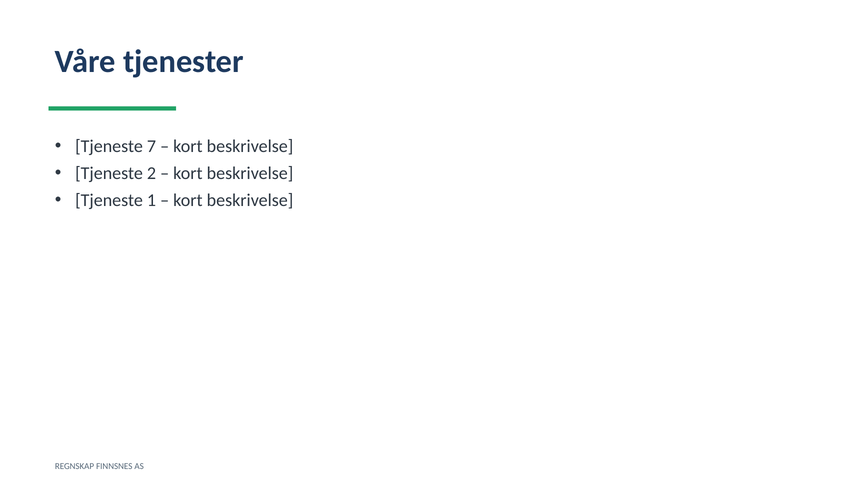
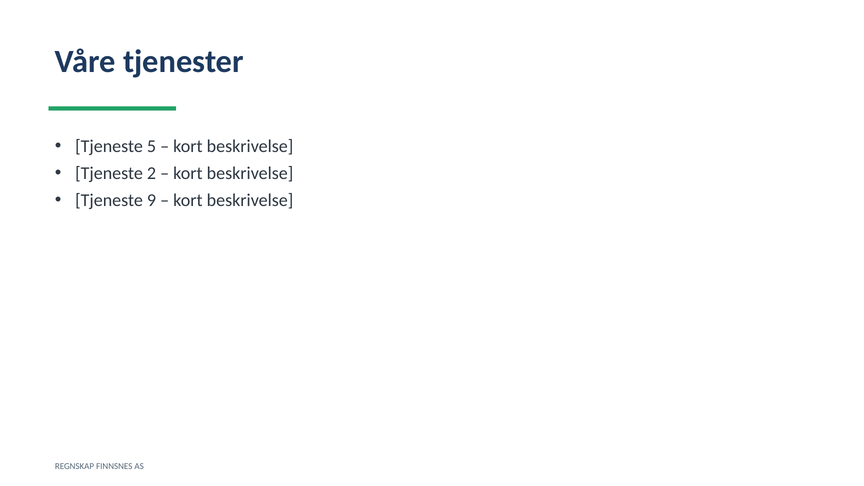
7: 7 -> 5
1: 1 -> 9
